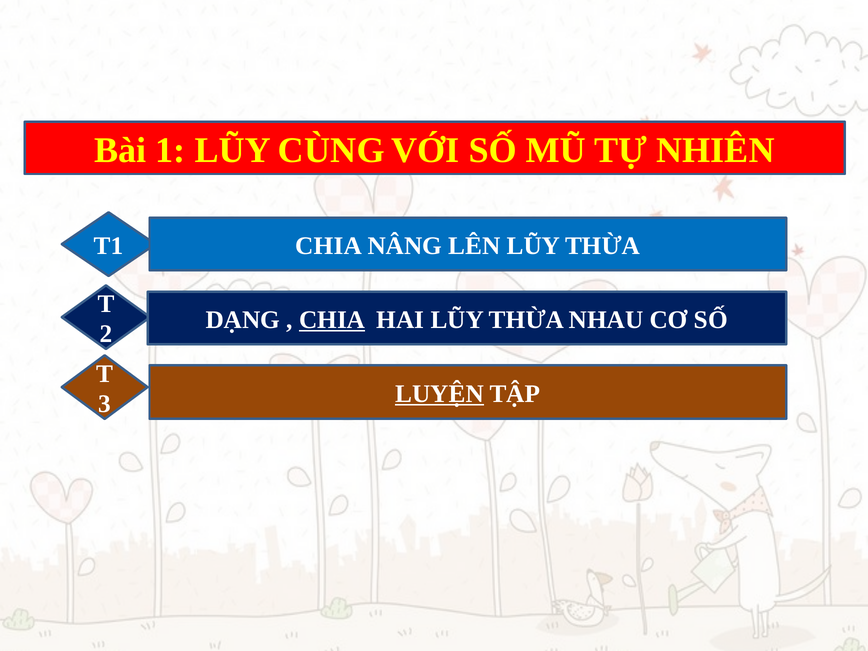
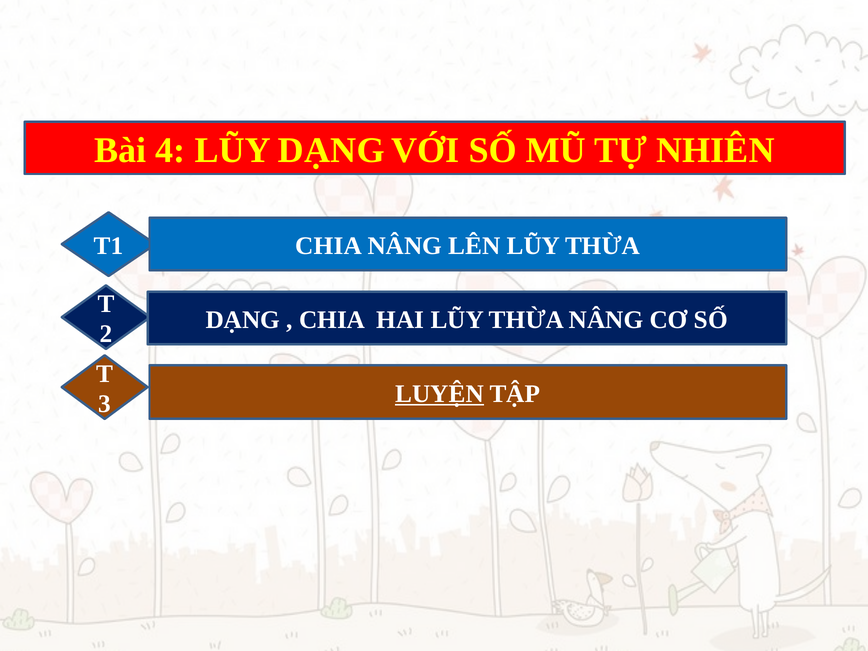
1: 1 -> 4
LŨY CÙNG: CÙNG -> DẠNG
CHIA at (332, 320) underline: present -> none
THỪA NHAU: NHAU -> NÂNG
